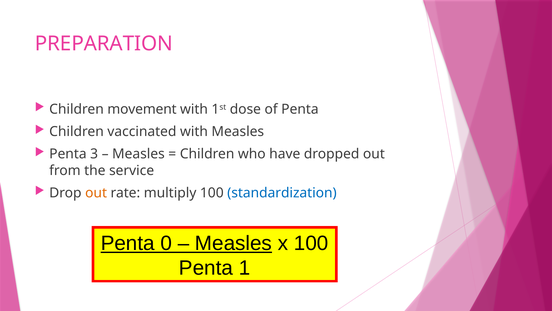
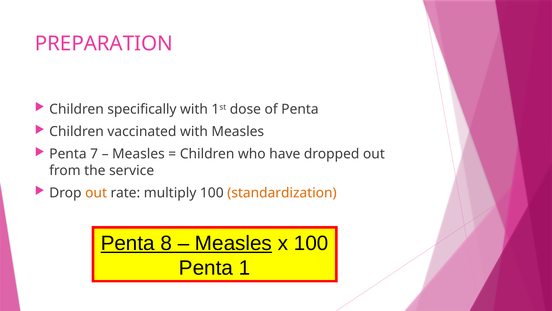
movement: movement -> specifically
3: 3 -> 7
standardization colour: blue -> orange
0: 0 -> 8
